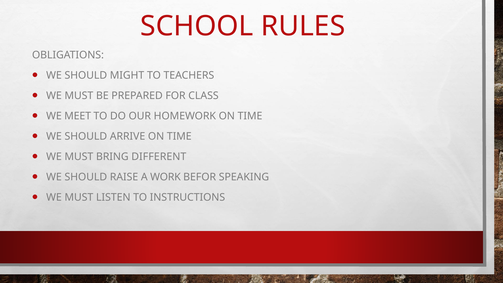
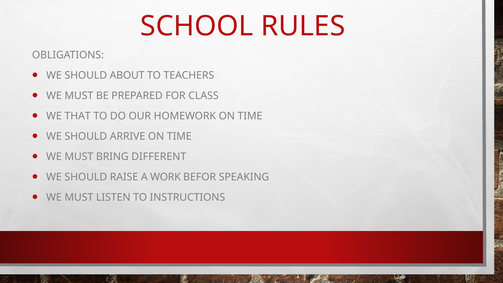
MIGHT: MIGHT -> ABOUT
MEET: MEET -> THAT
